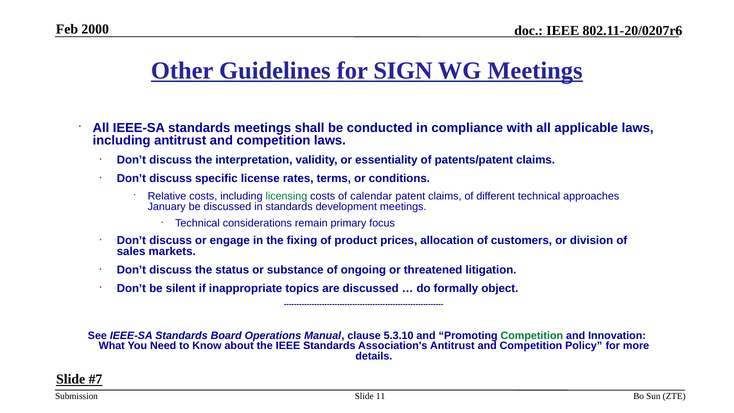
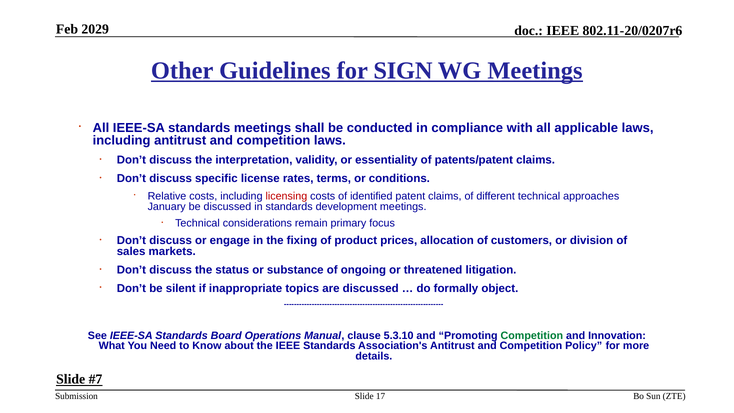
2000: 2000 -> 2029
licensing colour: green -> red
calendar: calendar -> identified
11: 11 -> 17
